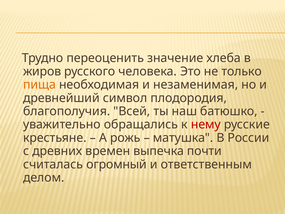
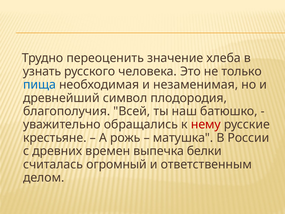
жиров: жиров -> узнать
пища colour: orange -> blue
почти: почти -> белки
